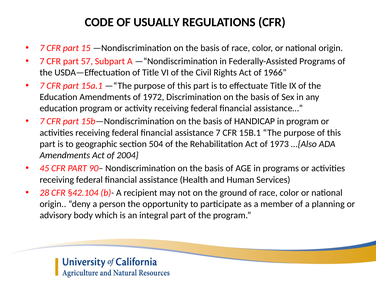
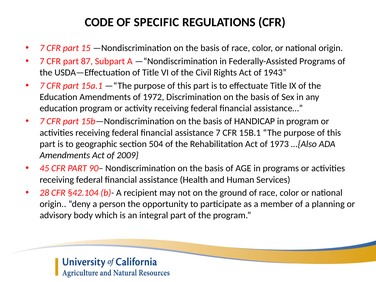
USUALLY: USUALLY -> SPECIFIC
57: 57 -> 87
1966: 1966 -> 1943
2004: 2004 -> 2009
